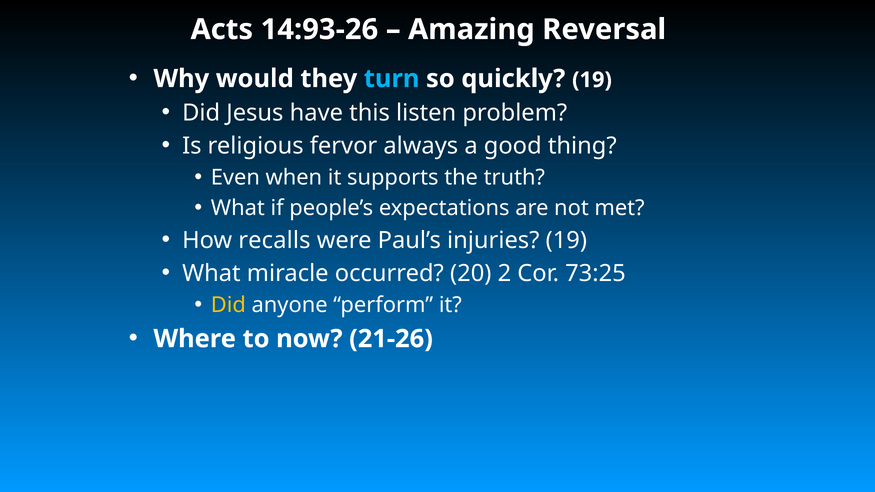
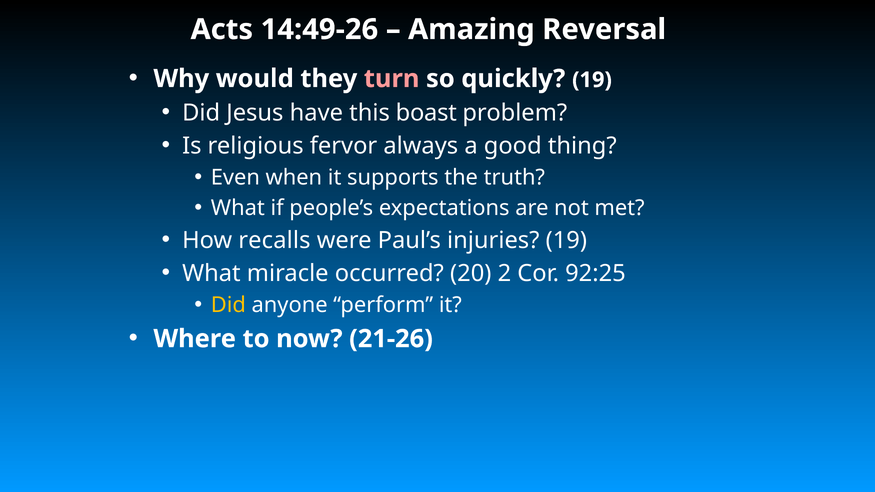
14:93-26: 14:93-26 -> 14:49-26
turn colour: light blue -> pink
listen: listen -> boast
73:25: 73:25 -> 92:25
